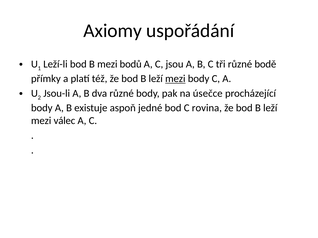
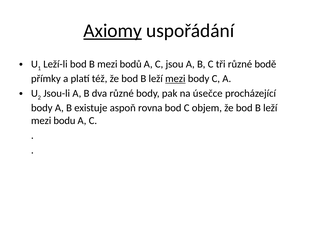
Axiomy underline: none -> present
jedné: jedné -> rovna
rovina: rovina -> objem
válec: válec -> bodu
